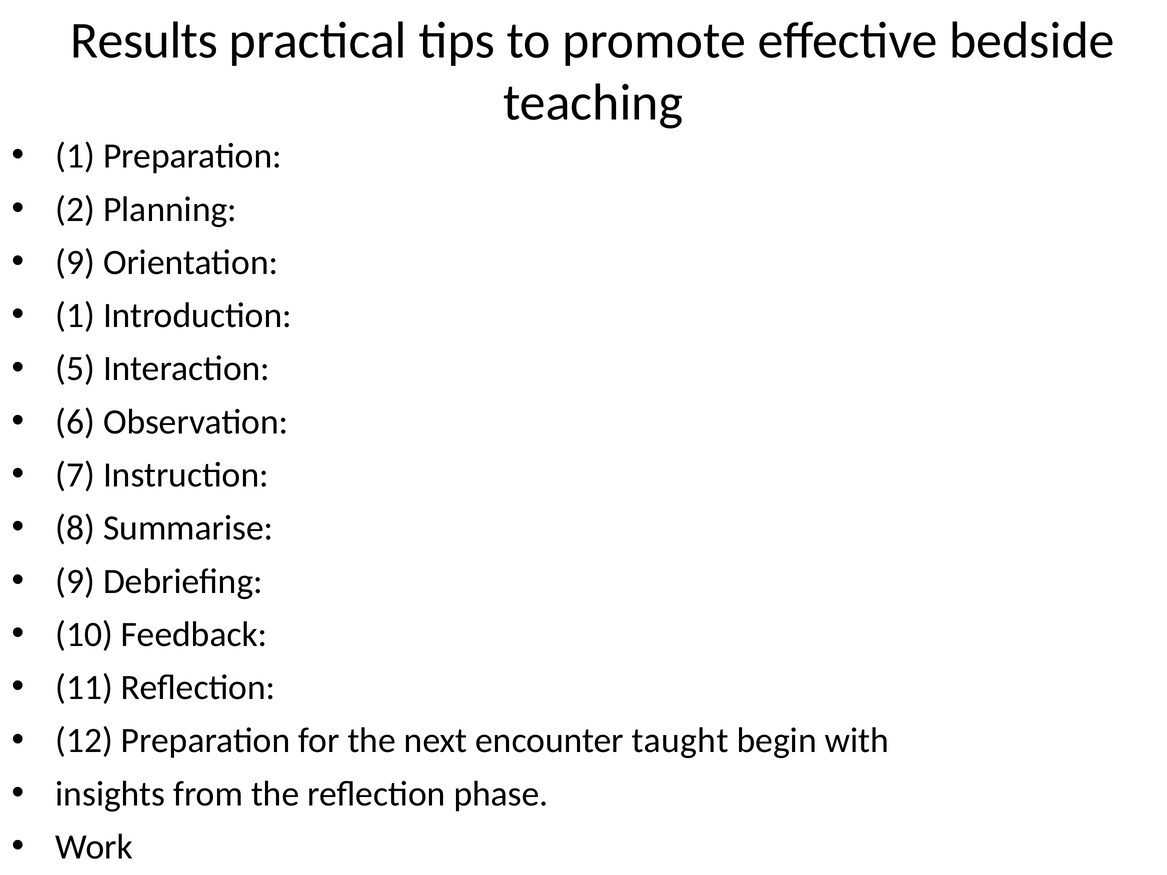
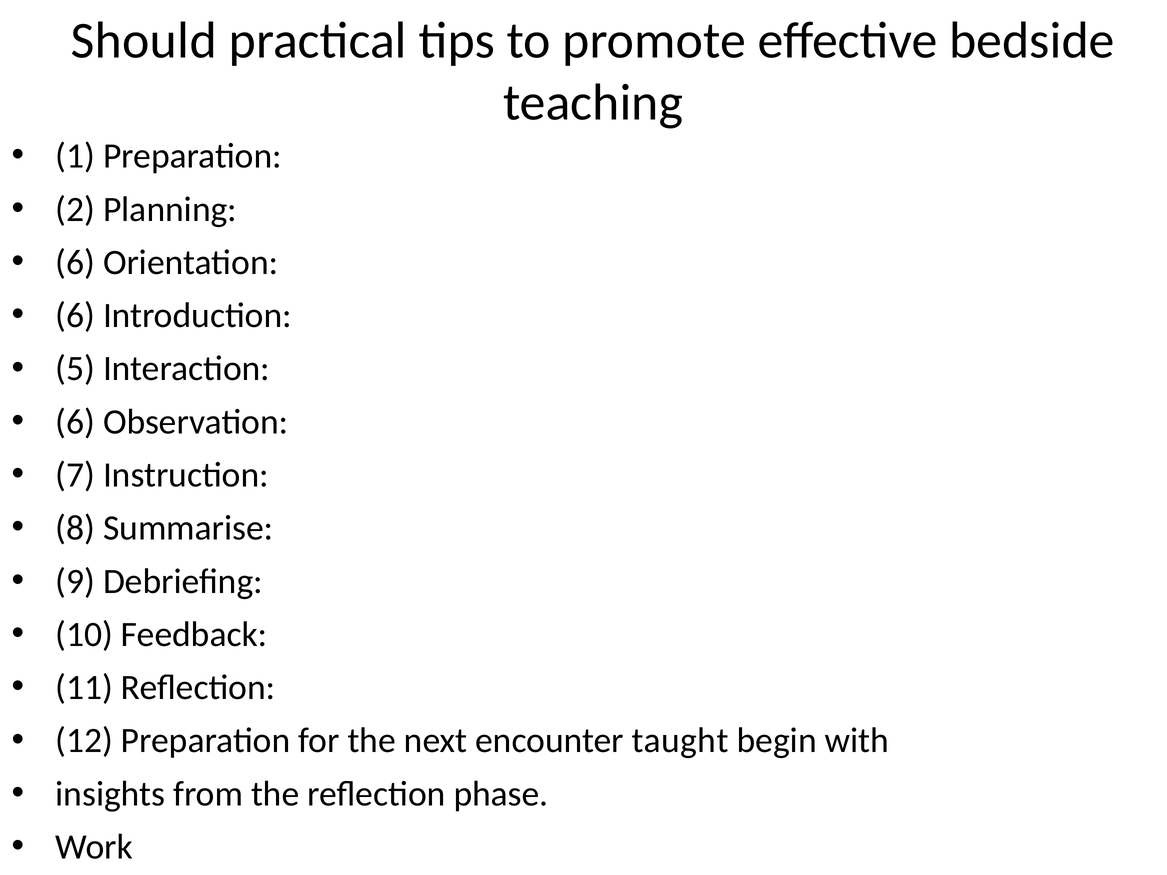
Results: Results -> Should
9 at (75, 262): 9 -> 6
1 at (75, 316): 1 -> 6
